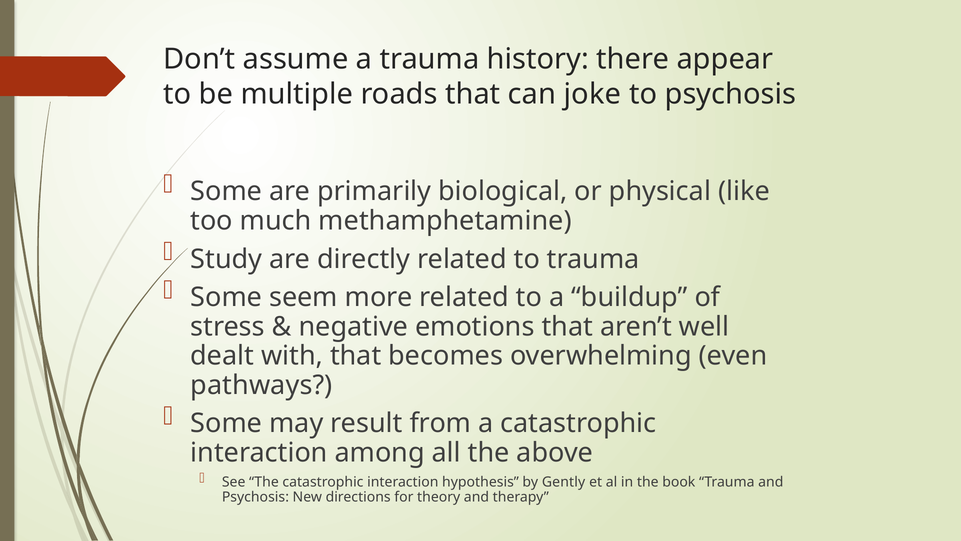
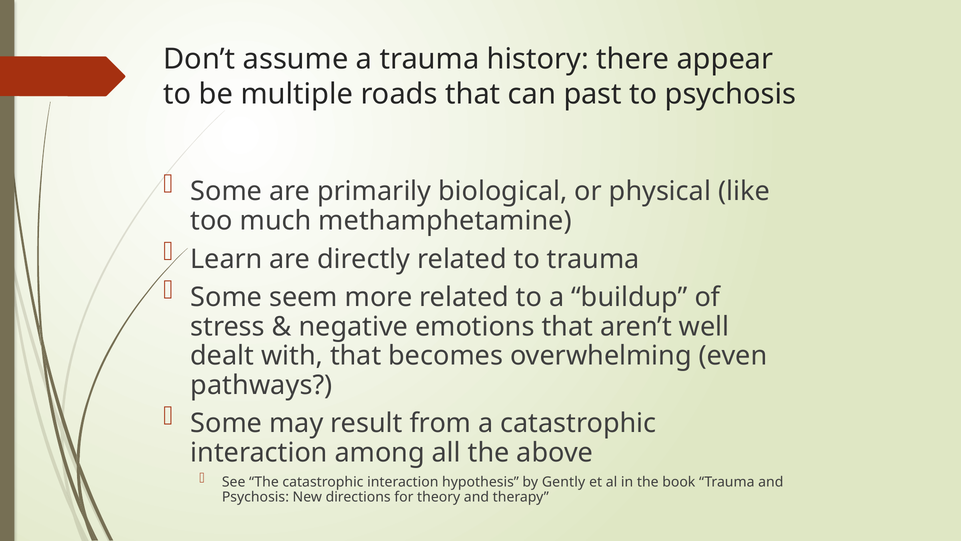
joke: joke -> past
Study: Study -> Learn
